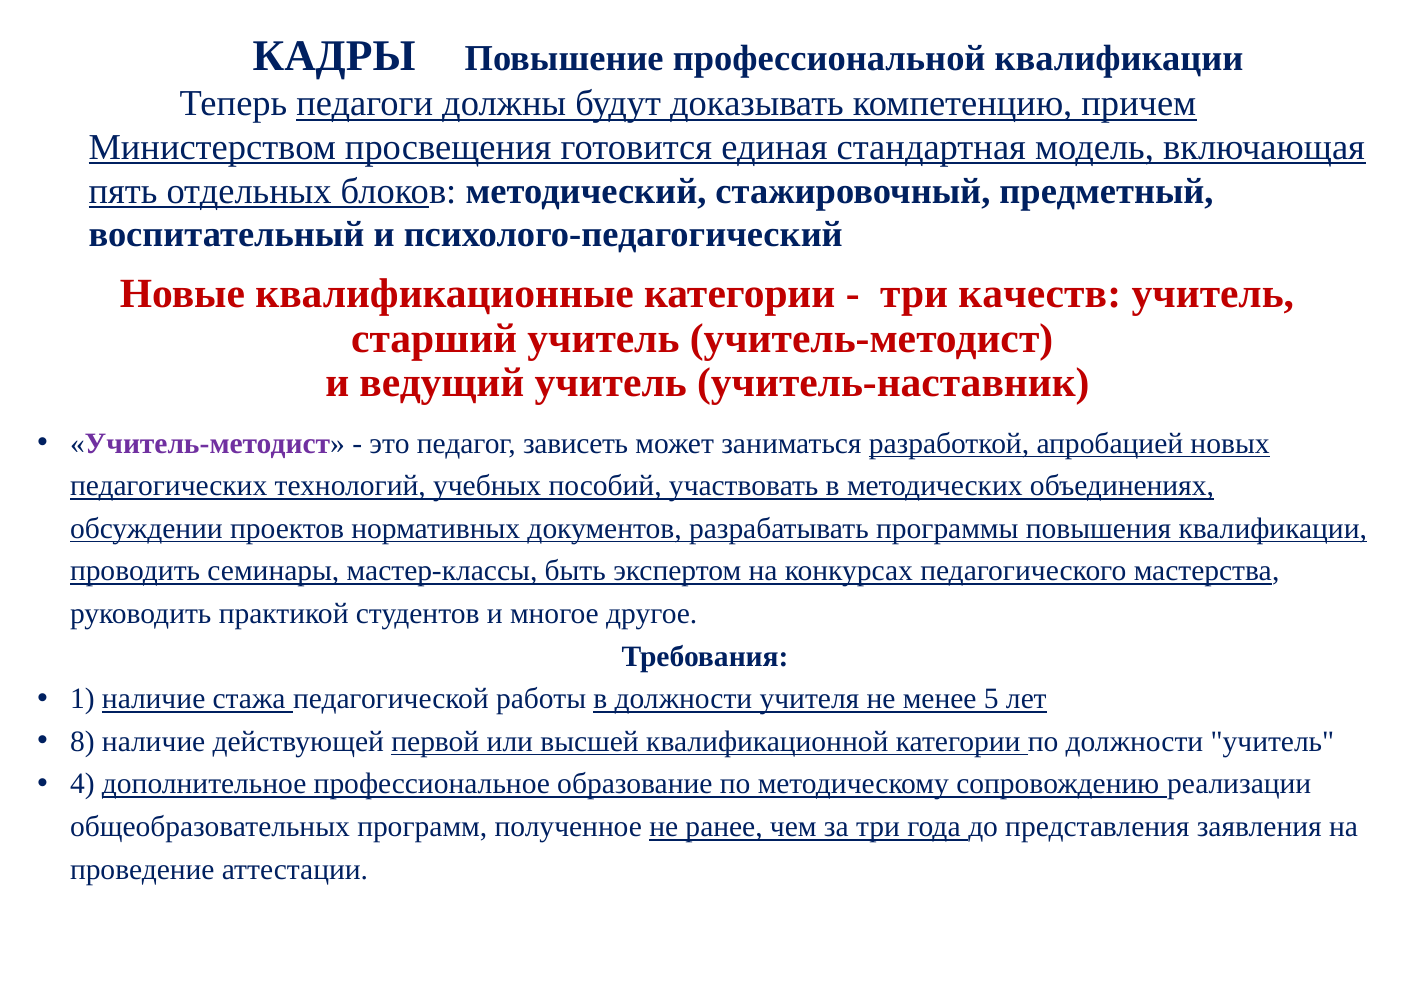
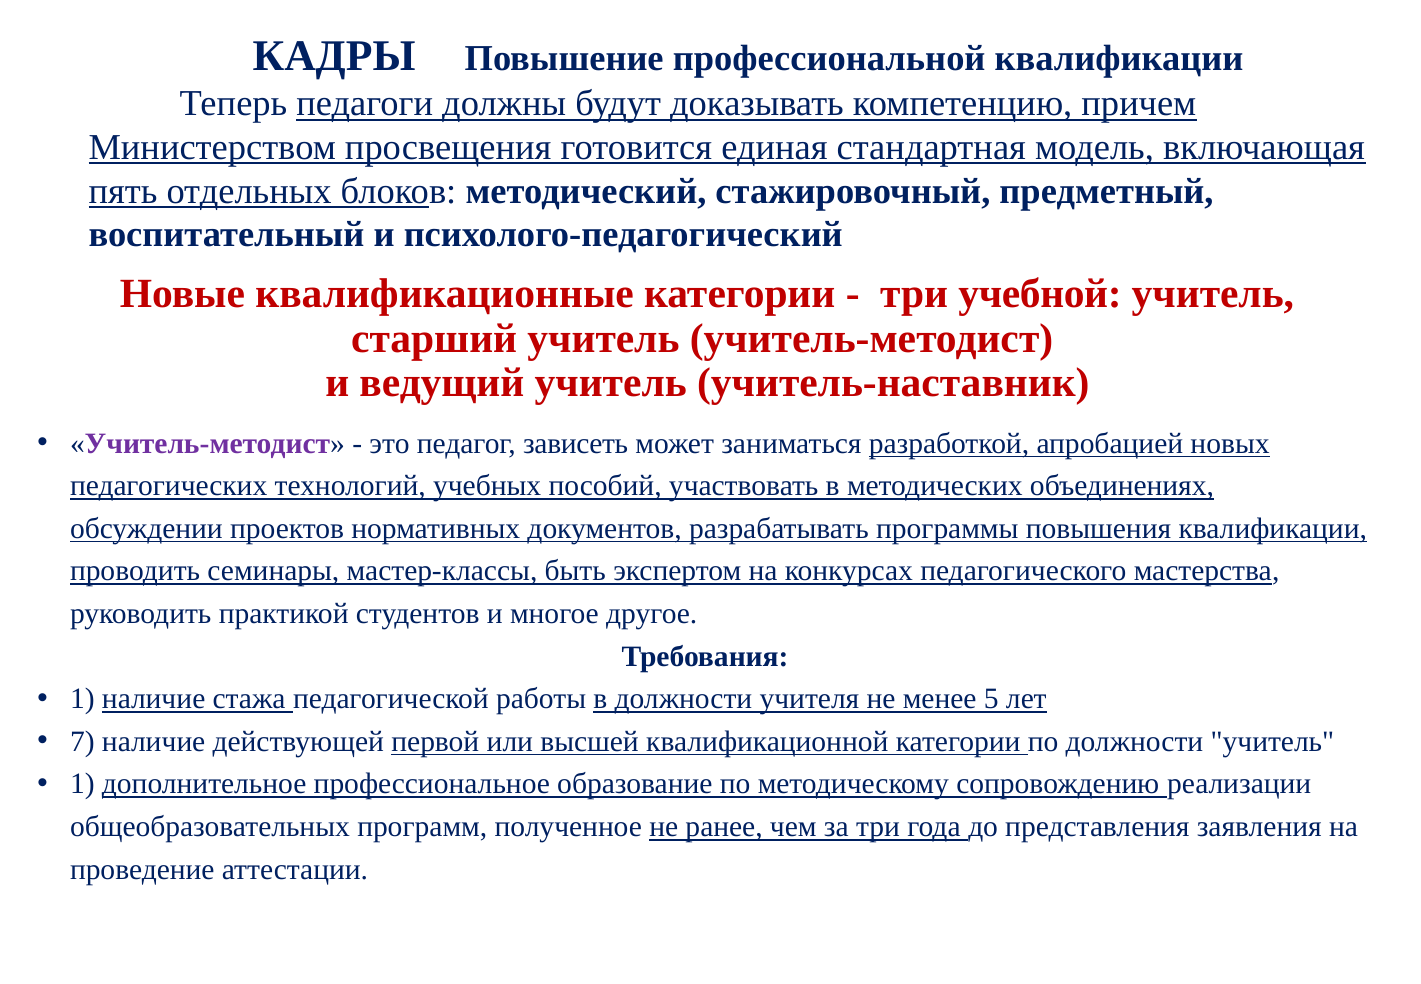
качеств: качеств -> учебной
8: 8 -> 7
4 at (82, 784): 4 -> 1
